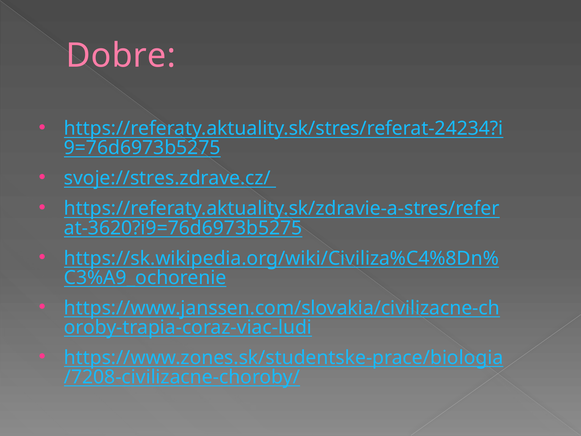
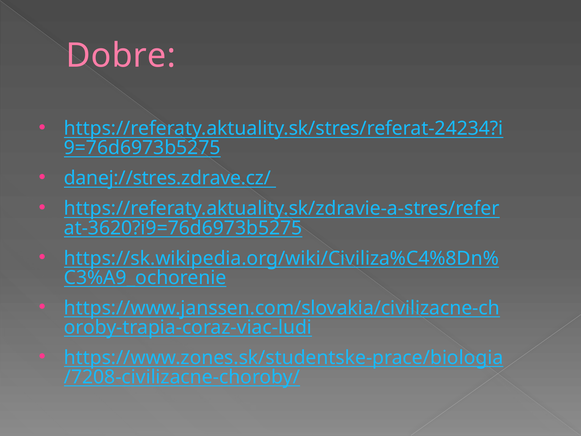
svoje://stres.zdrave.cz/: svoje://stres.zdrave.cz/ -> danej://stres.zdrave.cz/
